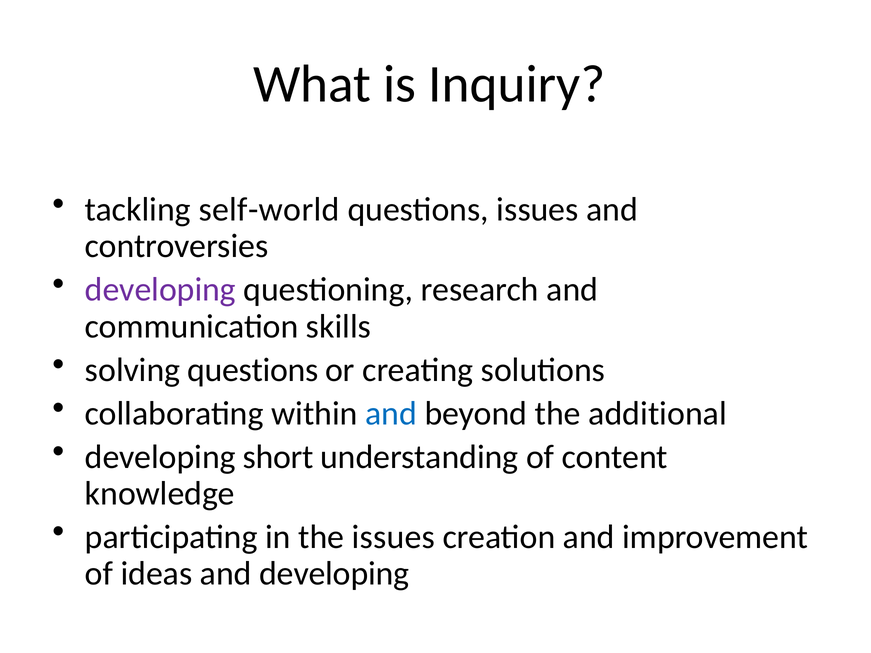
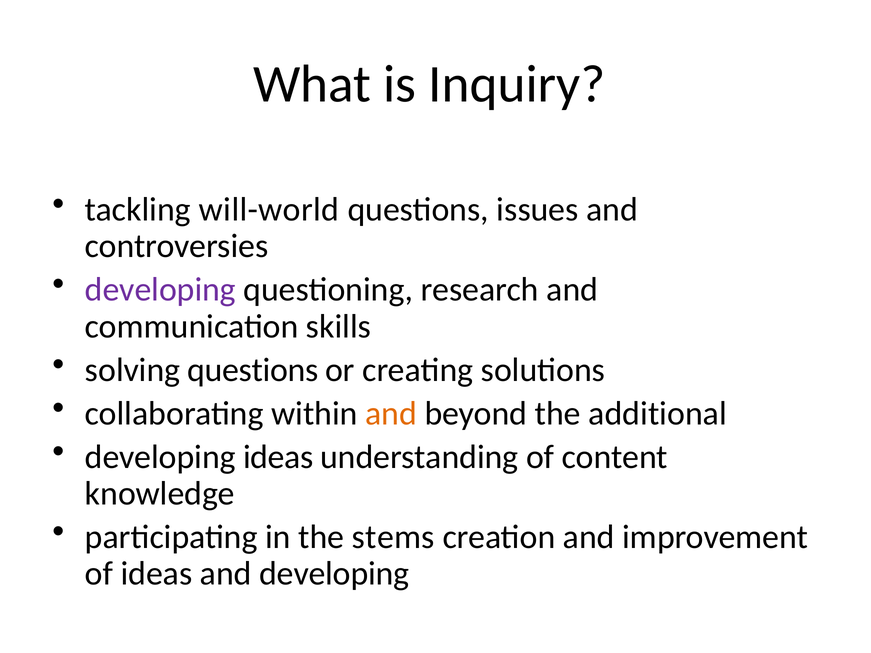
self-world: self-world -> will-world
and at (391, 414) colour: blue -> orange
developing short: short -> ideas
the issues: issues -> stems
